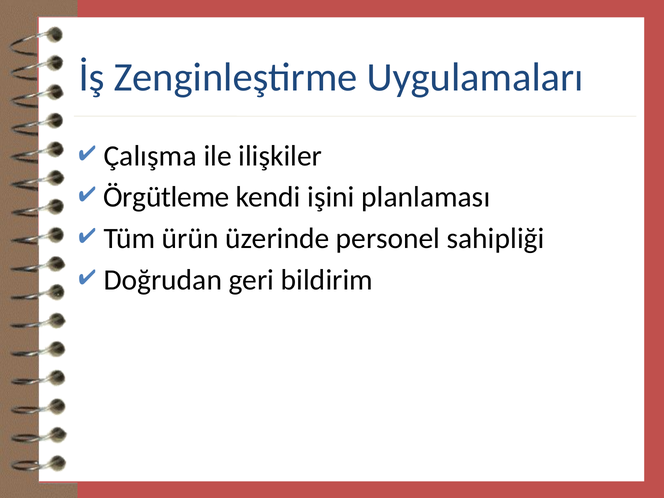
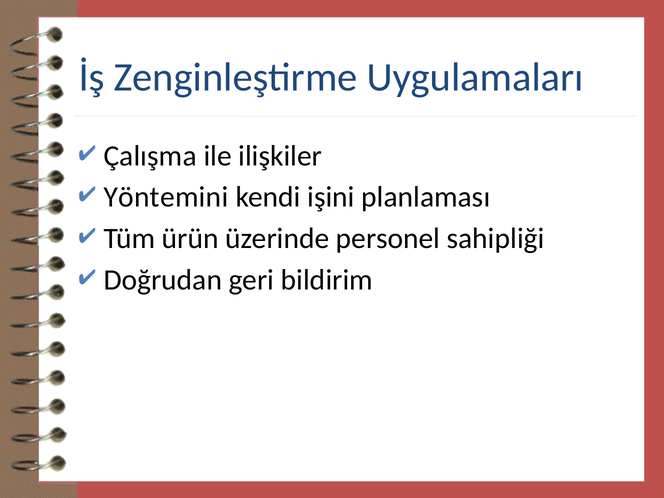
Örgütleme: Örgütleme -> Yöntemini
